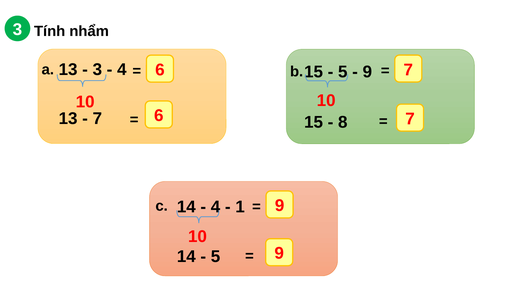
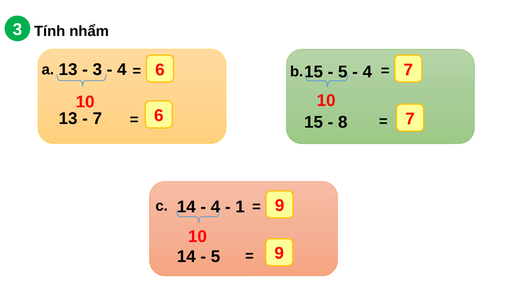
9 at (367, 72): 9 -> 4
